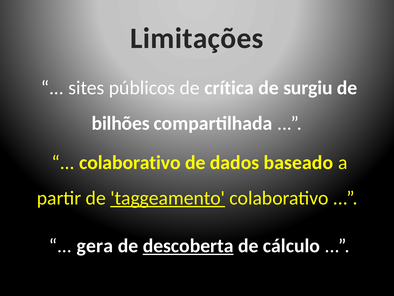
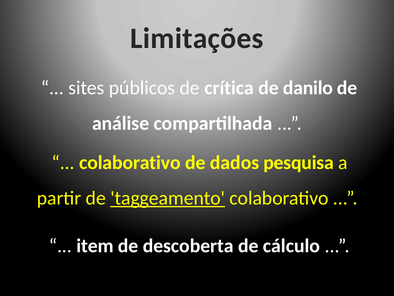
surgiu: surgiu -> danilo
bilhões: bilhões -> análise
baseado: baseado -> pesquisa
gera: gera -> item
descoberta underline: present -> none
